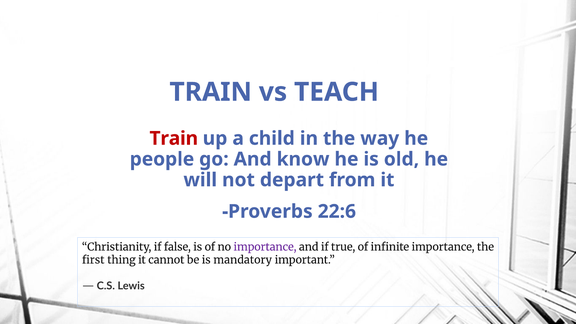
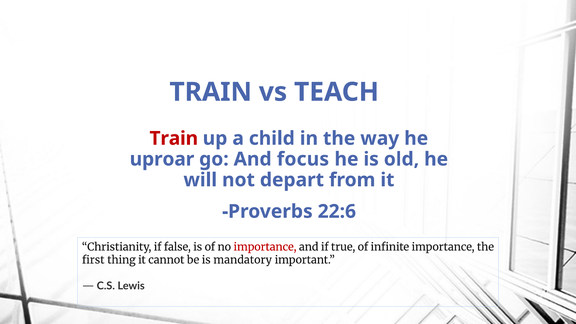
people: people -> uproar
know: know -> focus
importance at (265, 247) colour: purple -> red
